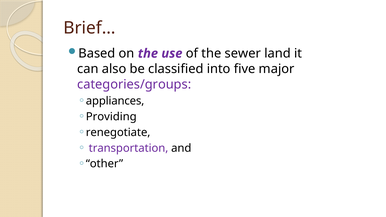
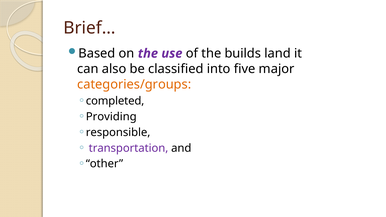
sewer: sewer -> builds
categories/groups colour: purple -> orange
appliances: appliances -> completed
renegotiate: renegotiate -> responsible
